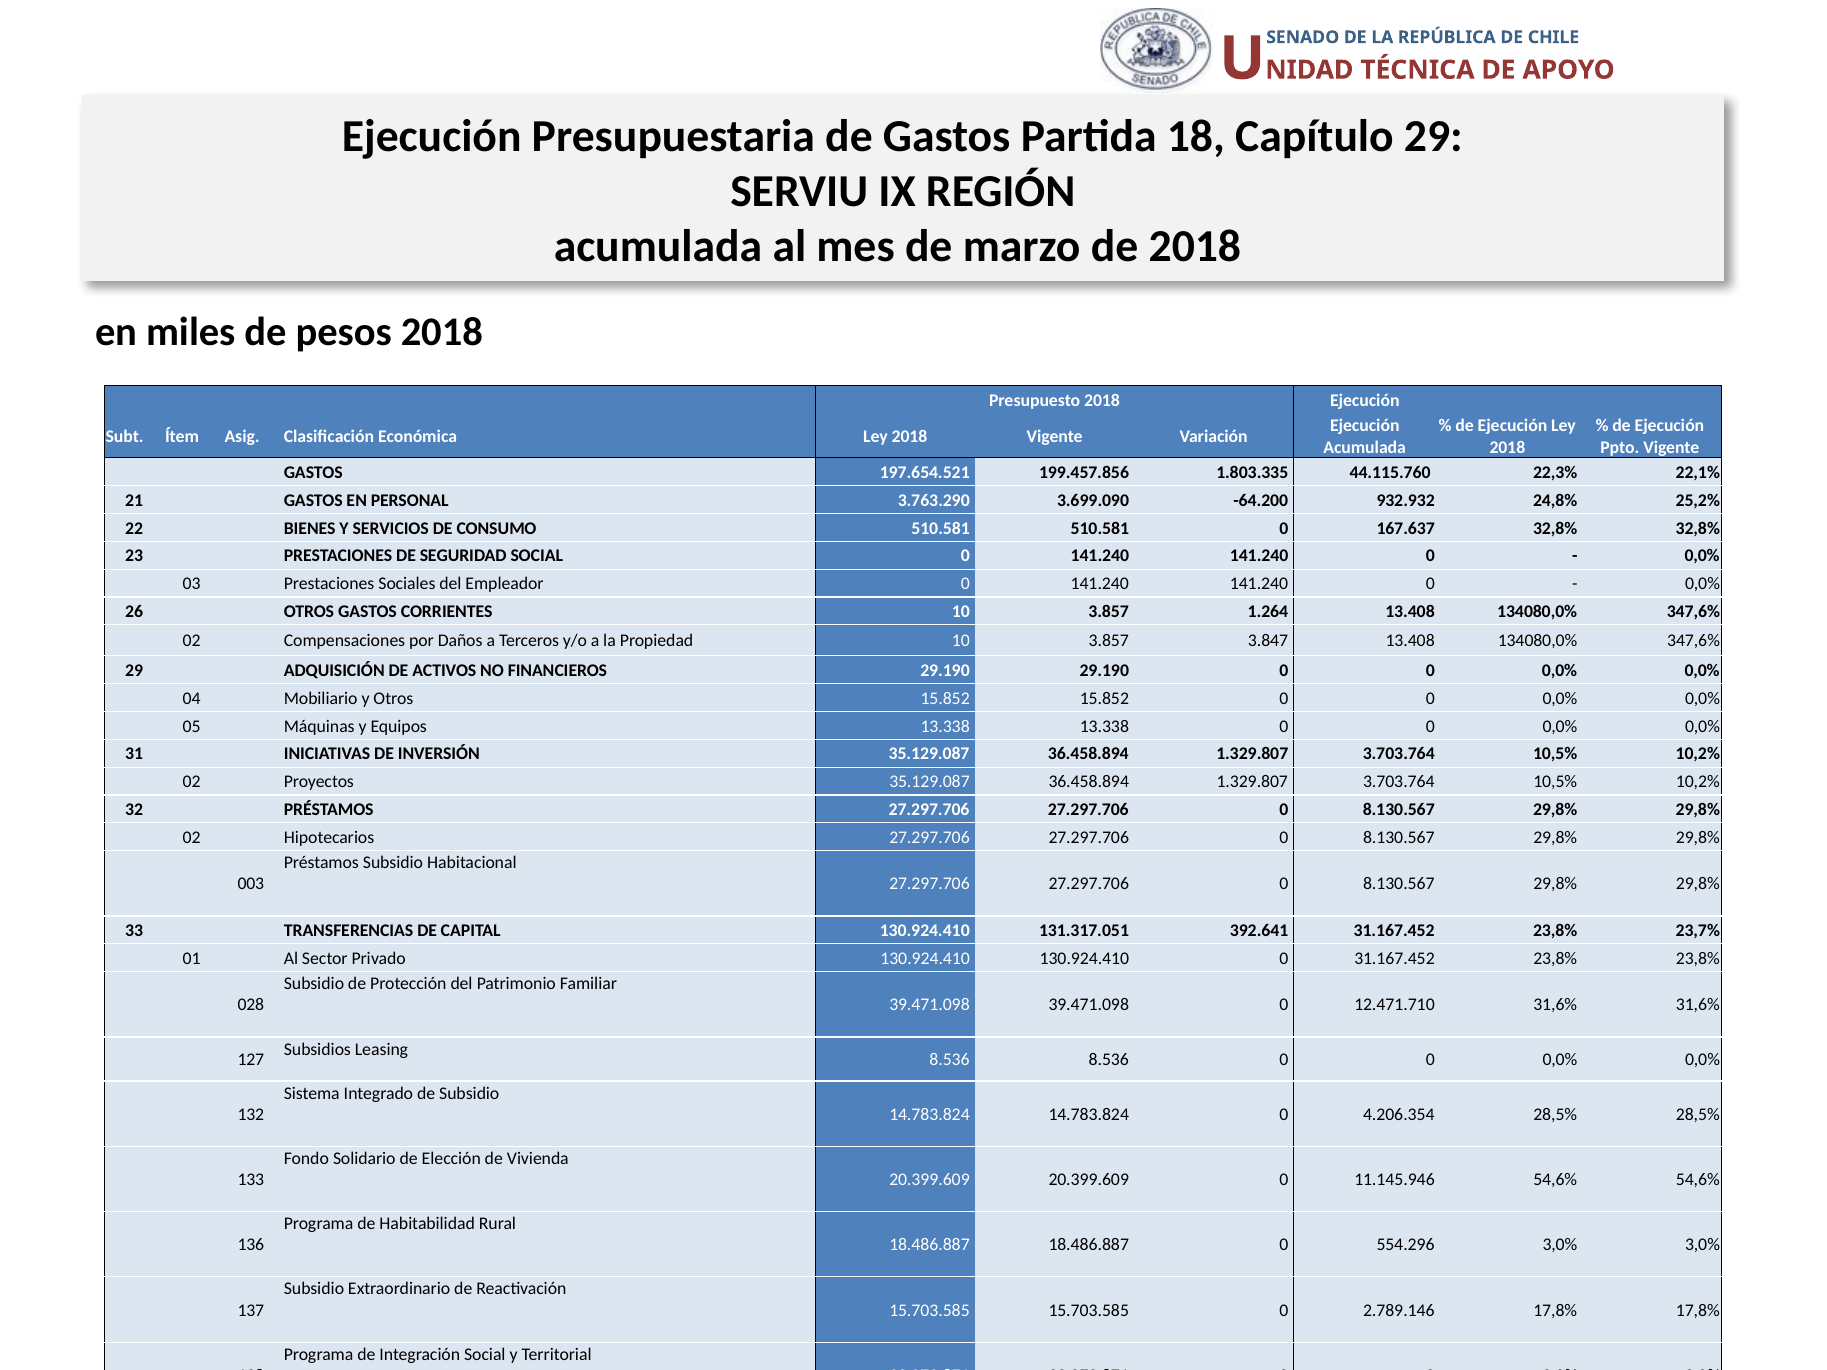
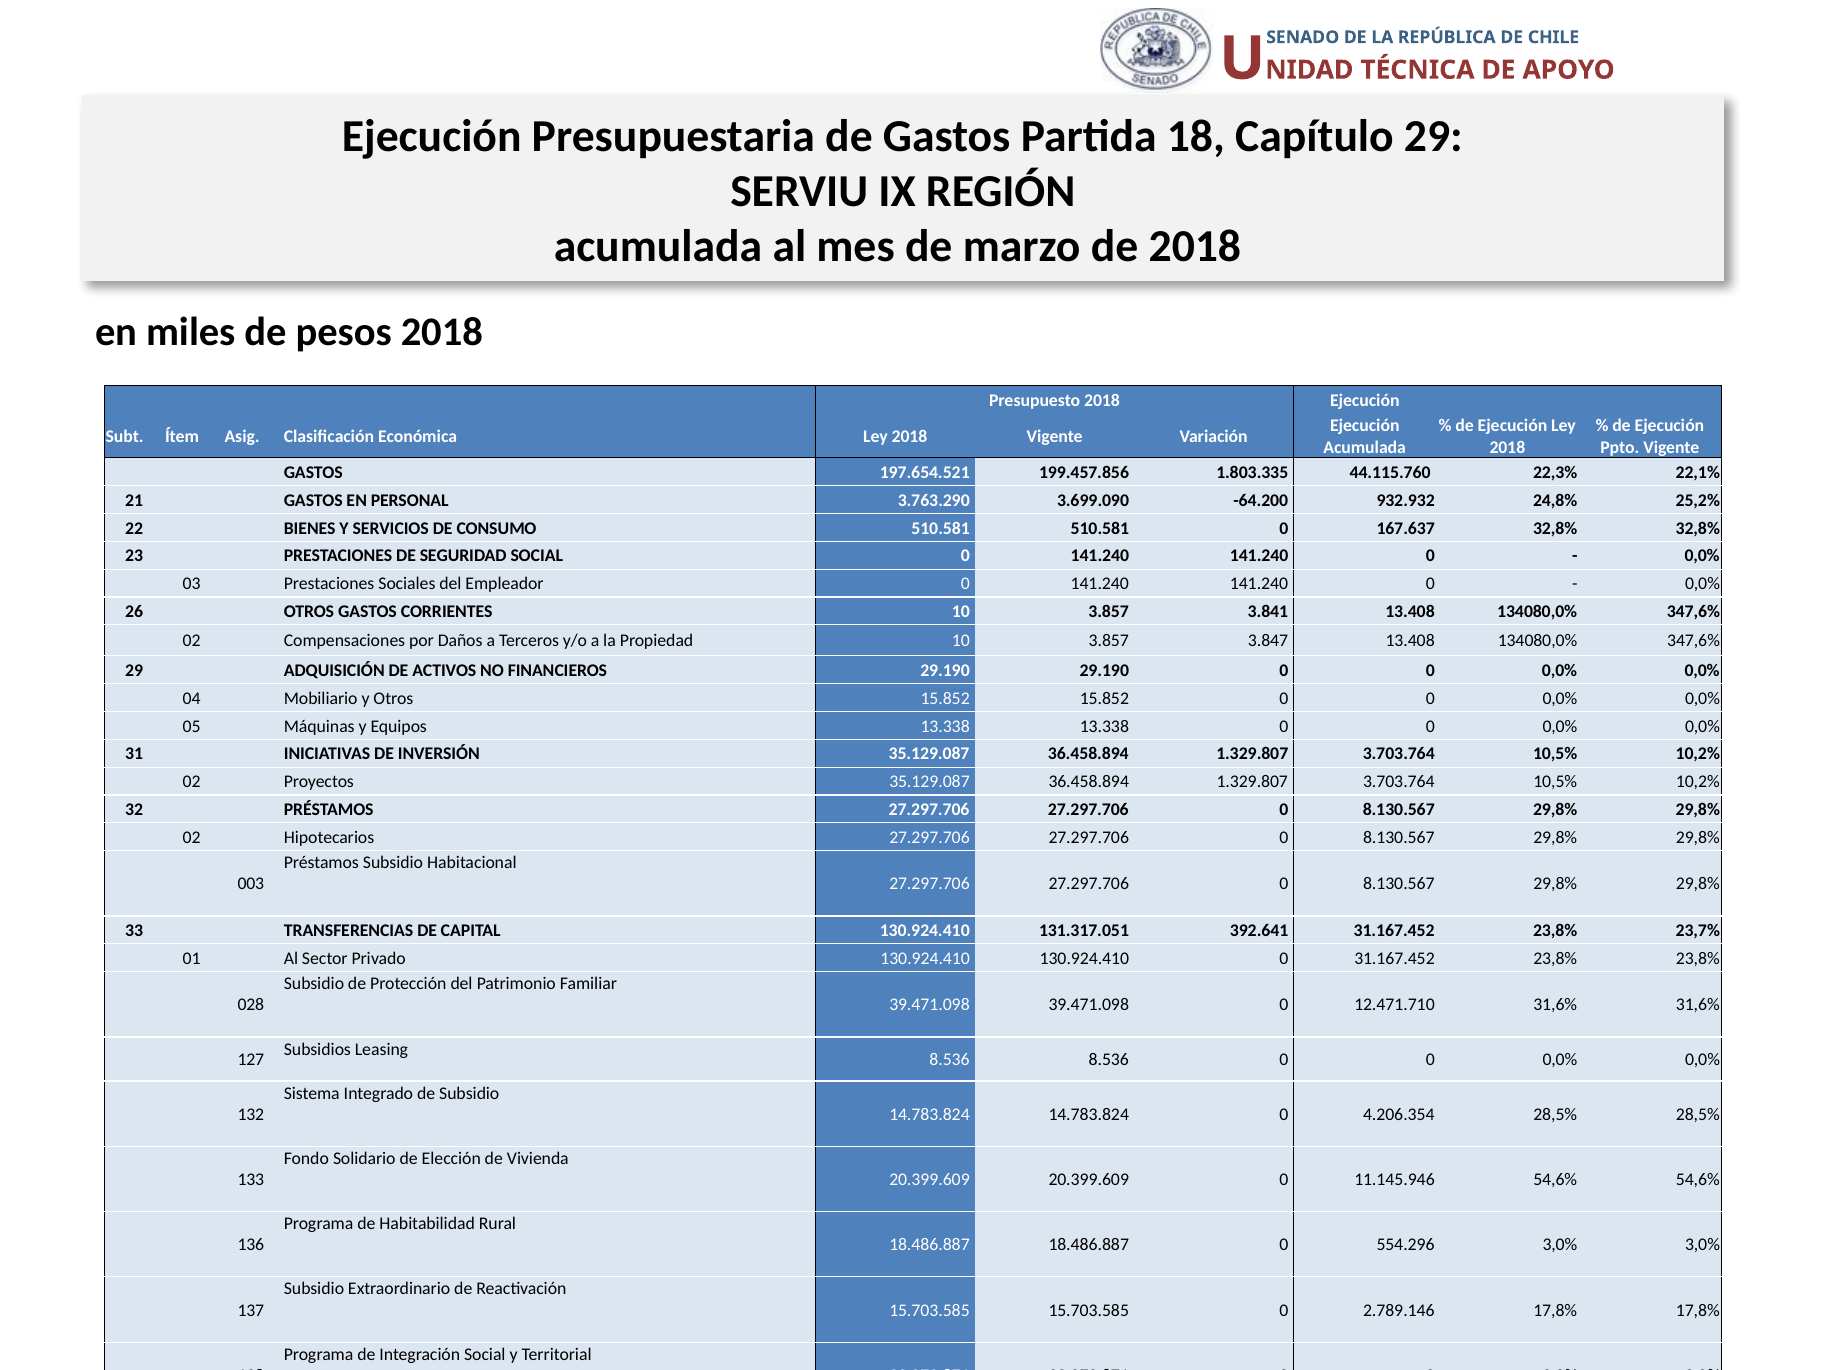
1.264: 1.264 -> 3.841
